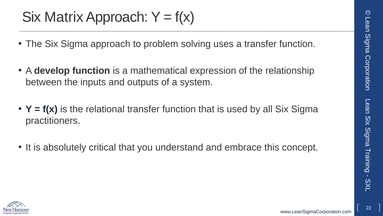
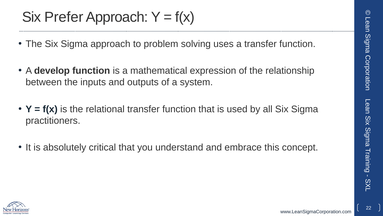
Matrix: Matrix -> Prefer
